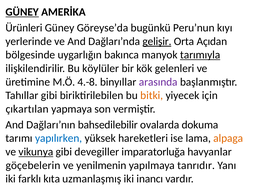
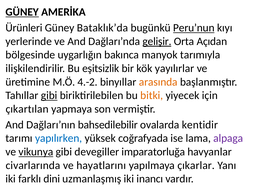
Göreyse’da: Göreyse’da -> Bataklık’da
Peru’nun underline: none -> present
tarımıyla underline: present -> none
köylüler: köylüler -> eşitsizlik
gelenleri: gelenleri -> yayılırlar
4.-8: 4.-8 -> 4.-2
arasında colour: purple -> orange
gibi at (49, 95) underline: none -> present
dokuma: dokuma -> kentidir
hareketleri: hareketleri -> coğrafyada
alpaga colour: orange -> purple
göçebelerin: göçebelerin -> civarlarında
yenilmenin: yenilmenin -> hayatlarını
tanrıdır: tanrıdır -> çıkarlar
kıta: kıta -> dini
